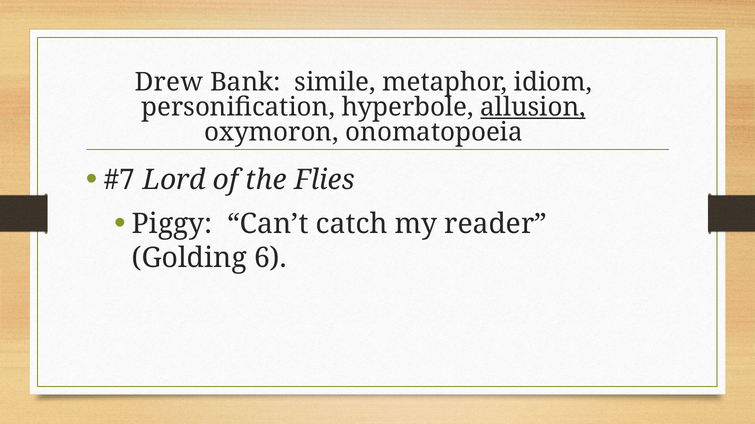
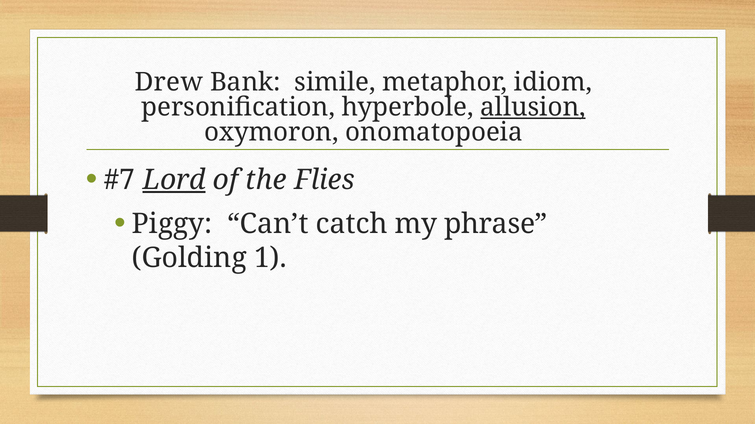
Lord underline: none -> present
reader: reader -> phrase
6: 6 -> 1
